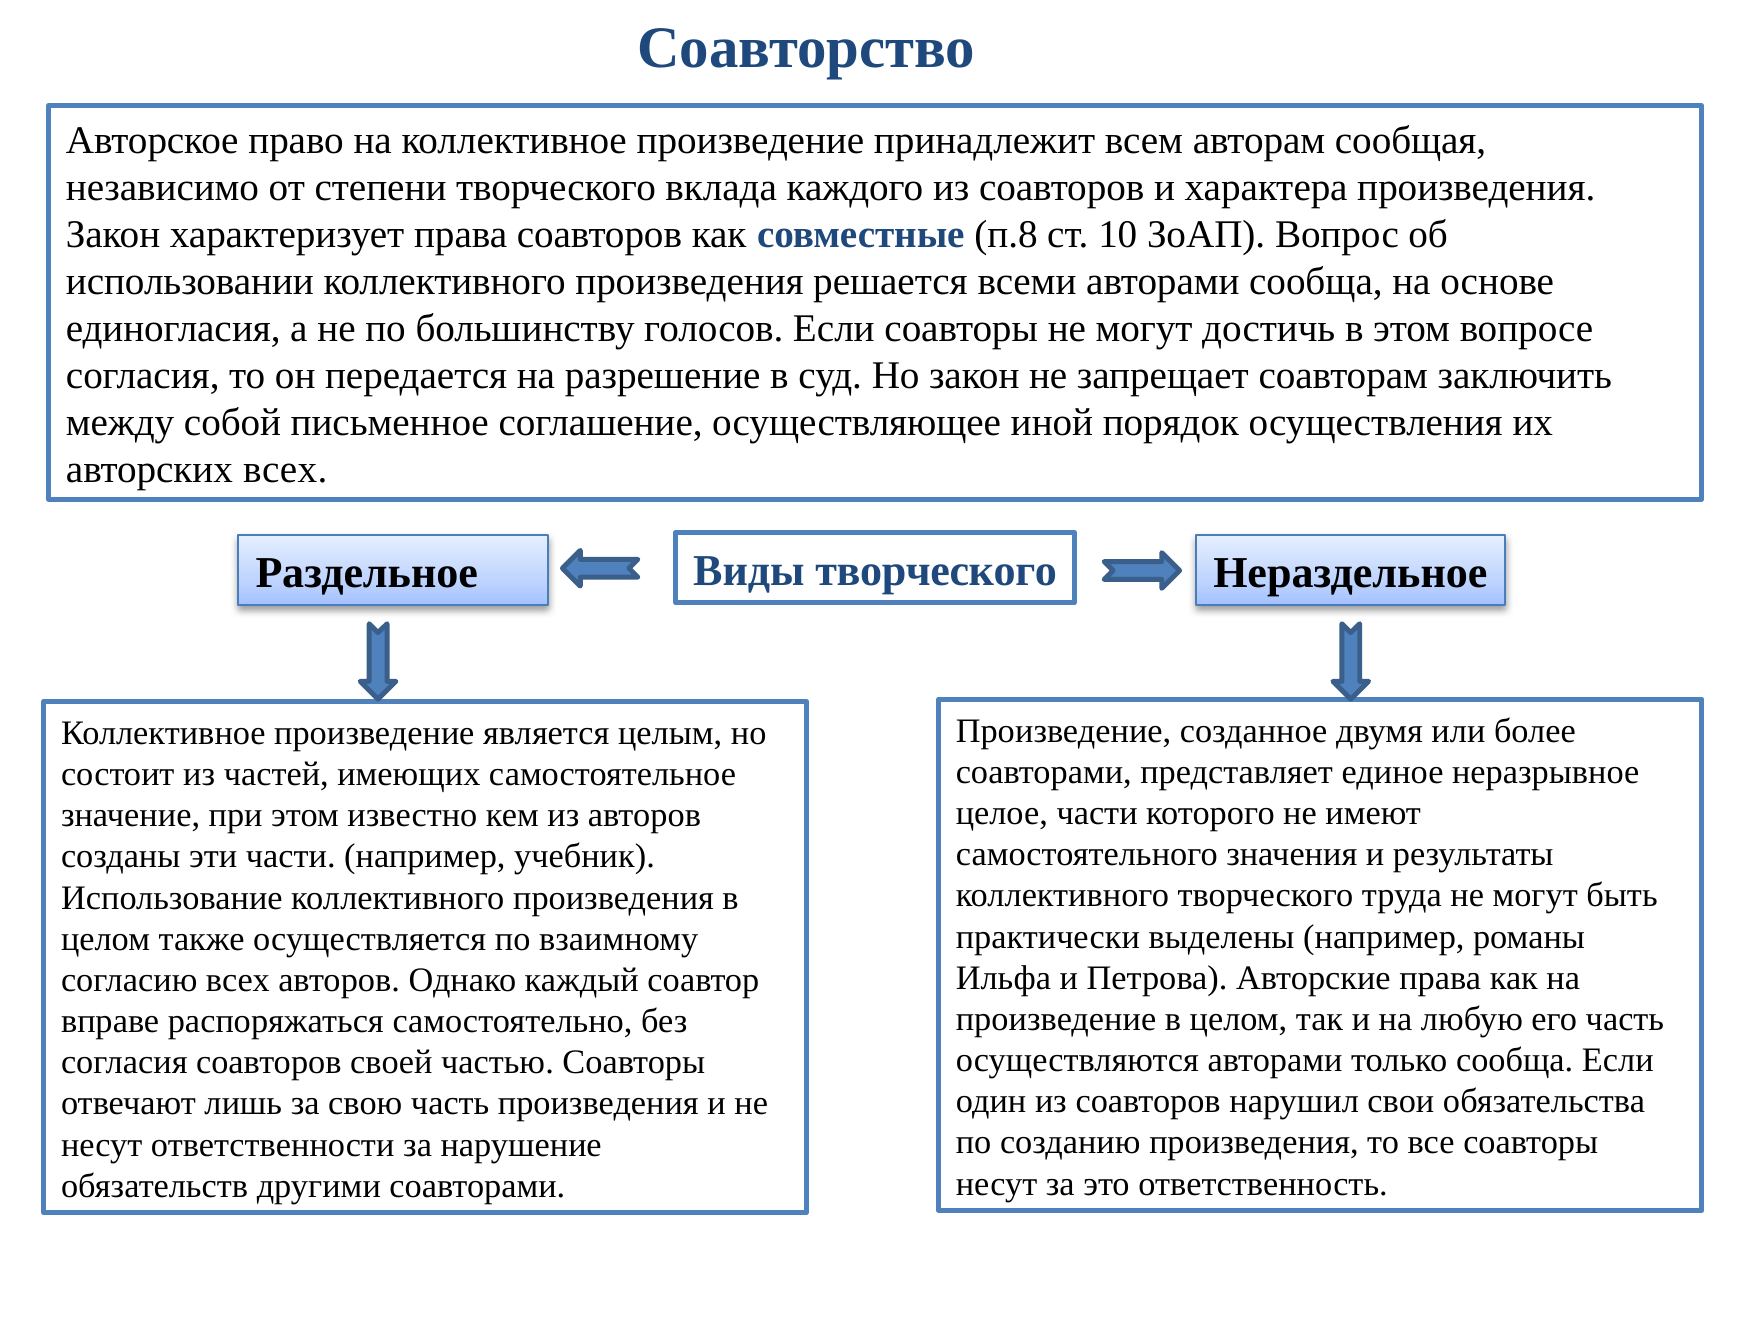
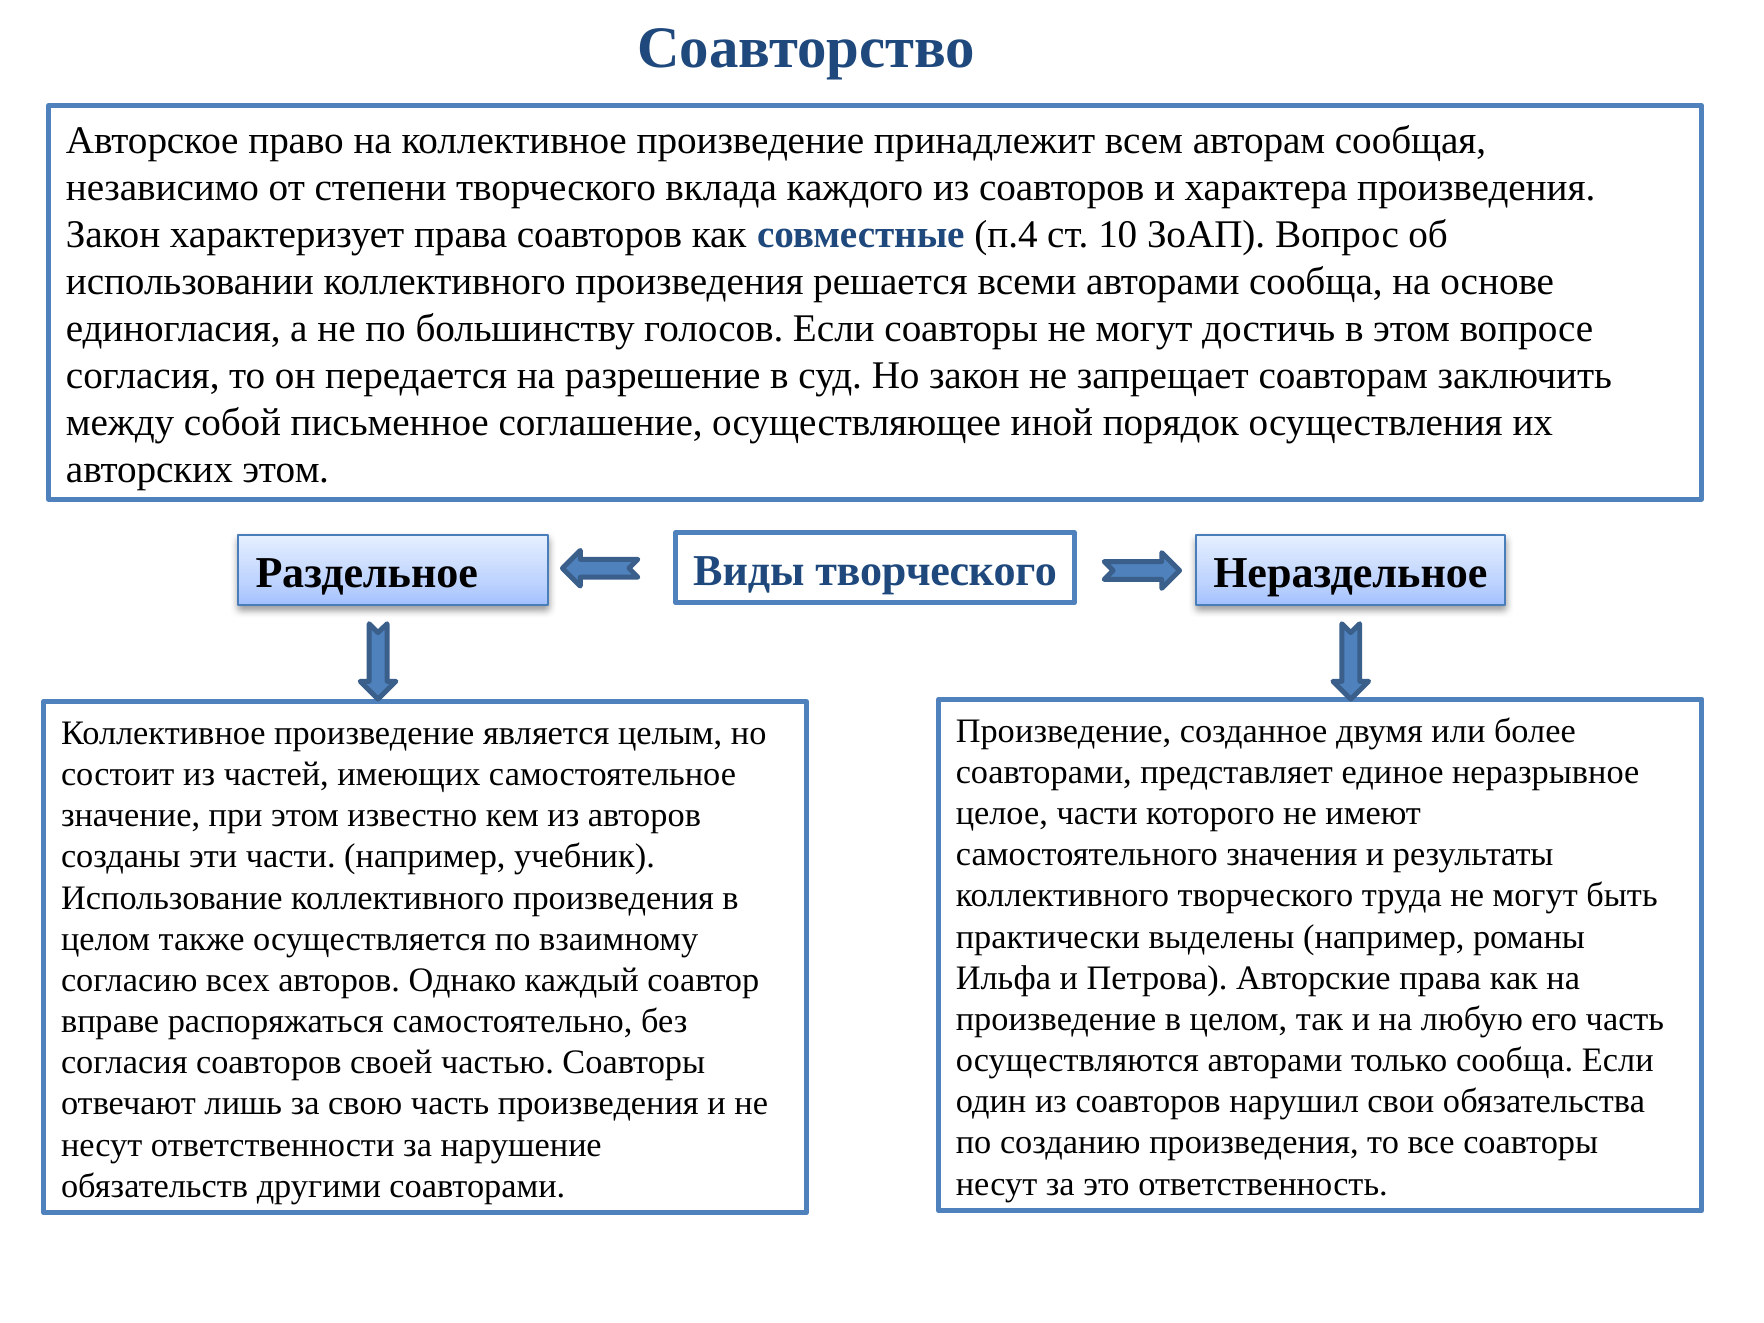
п.8: п.8 -> п.4
авторских всех: всех -> этом
